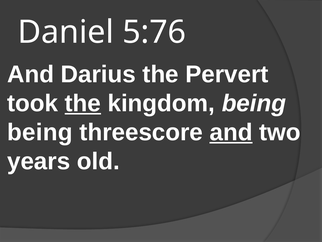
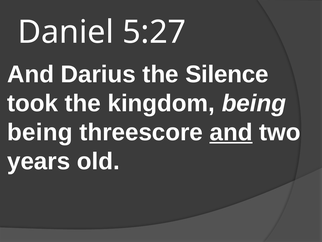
5:76: 5:76 -> 5:27
Pervert: Pervert -> Silence
the at (83, 103) underline: present -> none
